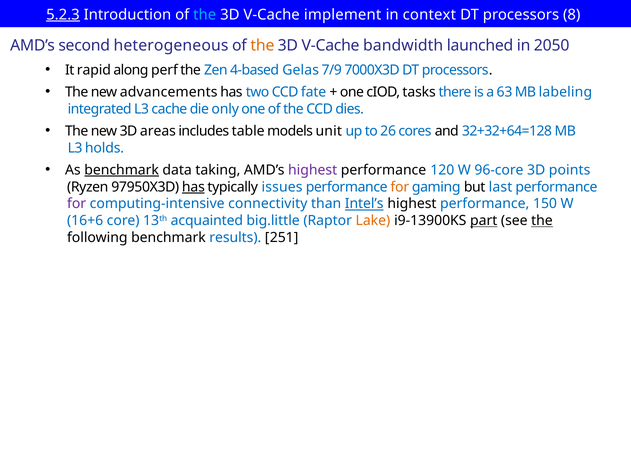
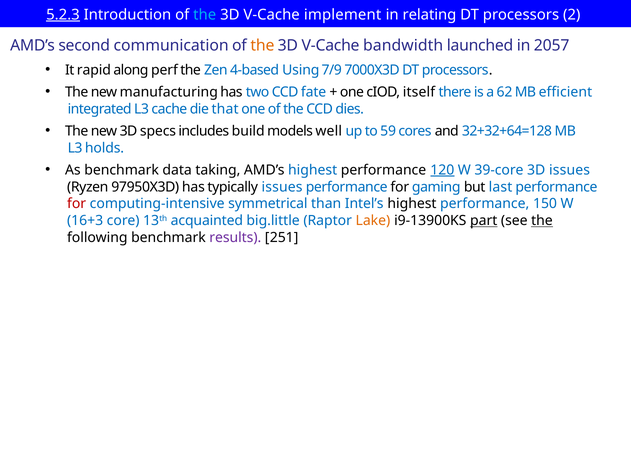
context: context -> relating
8: 8 -> 2
heterogeneous: heterogeneous -> communication
2050: 2050 -> 2057
Gelas: Gelas -> Using
advancements: advancements -> manufacturing
tasks: tasks -> itself
63: 63 -> 62
labeling: labeling -> efficient
only: only -> that
areas: areas -> specs
table: table -> build
unit: unit -> well
26: 26 -> 59
benchmark at (122, 170) underline: present -> none
highest at (313, 170) colour: purple -> blue
120 underline: none -> present
96-core: 96-core -> 39-core
3D points: points -> issues
has at (193, 187) underline: present -> none
for at (400, 187) colour: orange -> black
for at (77, 203) colour: purple -> red
connectivity: connectivity -> symmetrical
Intel’s underline: present -> none
16+6: 16+6 -> 16+3
results colour: blue -> purple
